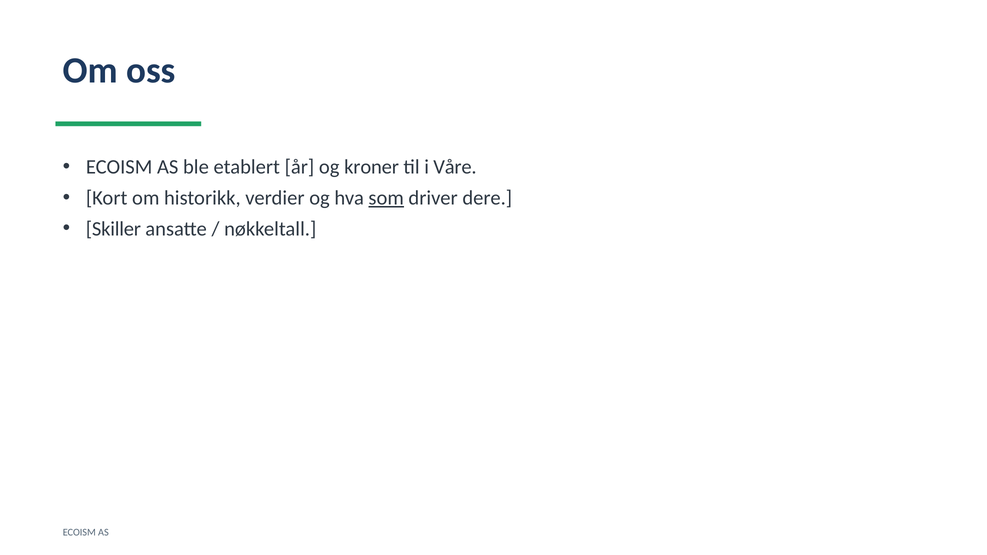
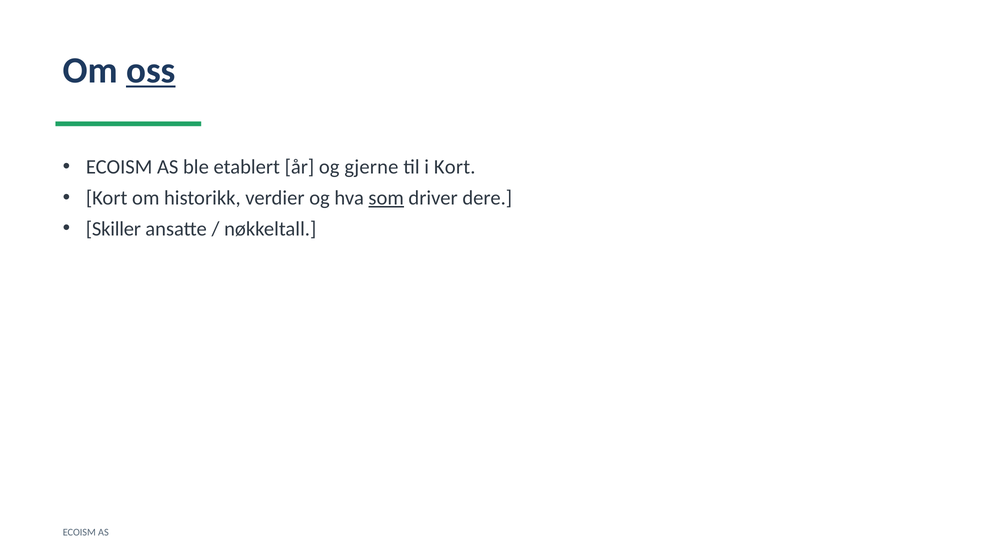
oss underline: none -> present
kroner: kroner -> gjerne
i Våre: Våre -> Kort
